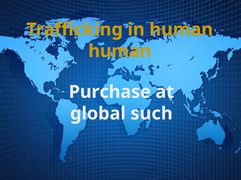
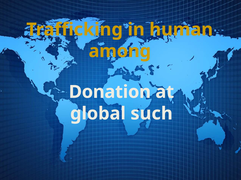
human at (120, 51): human -> among
Purchase: Purchase -> Donation
